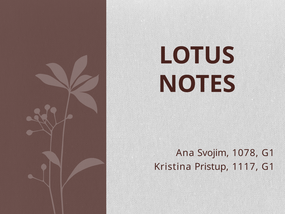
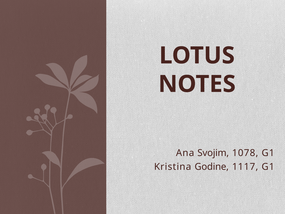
Pristup: Pristup -> Godine
